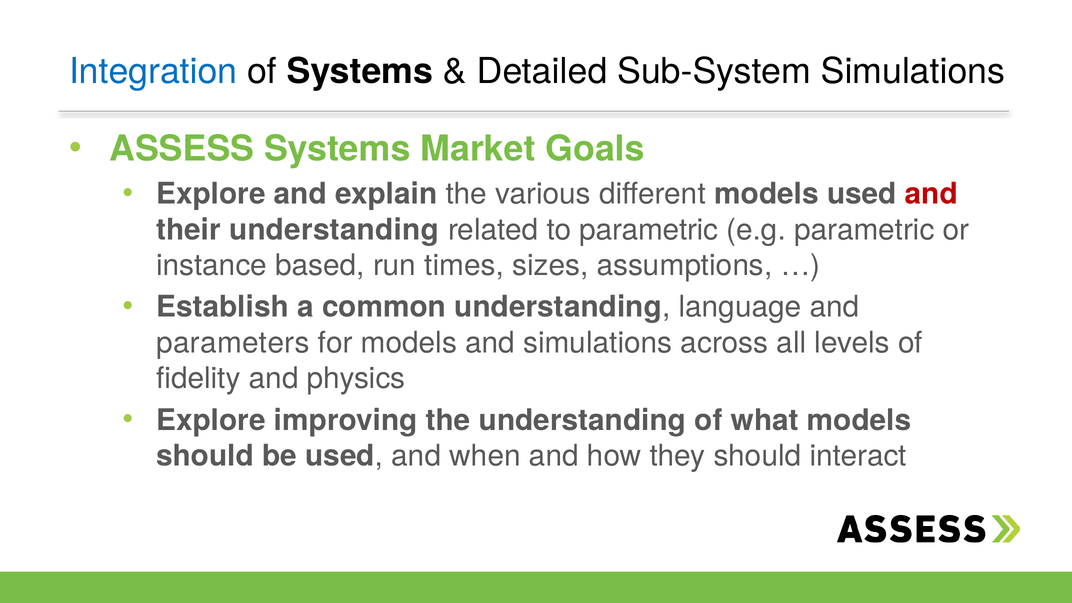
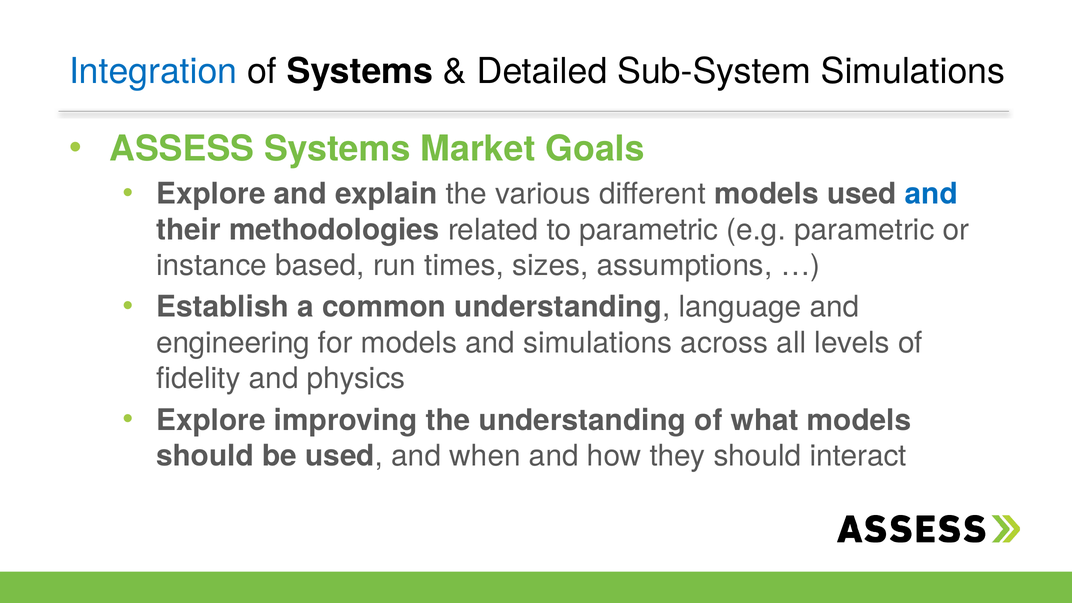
and at (931, 194) colour: red -> blue
their understanding: understanding -> methodologies
parameters: parameters -> engineering
